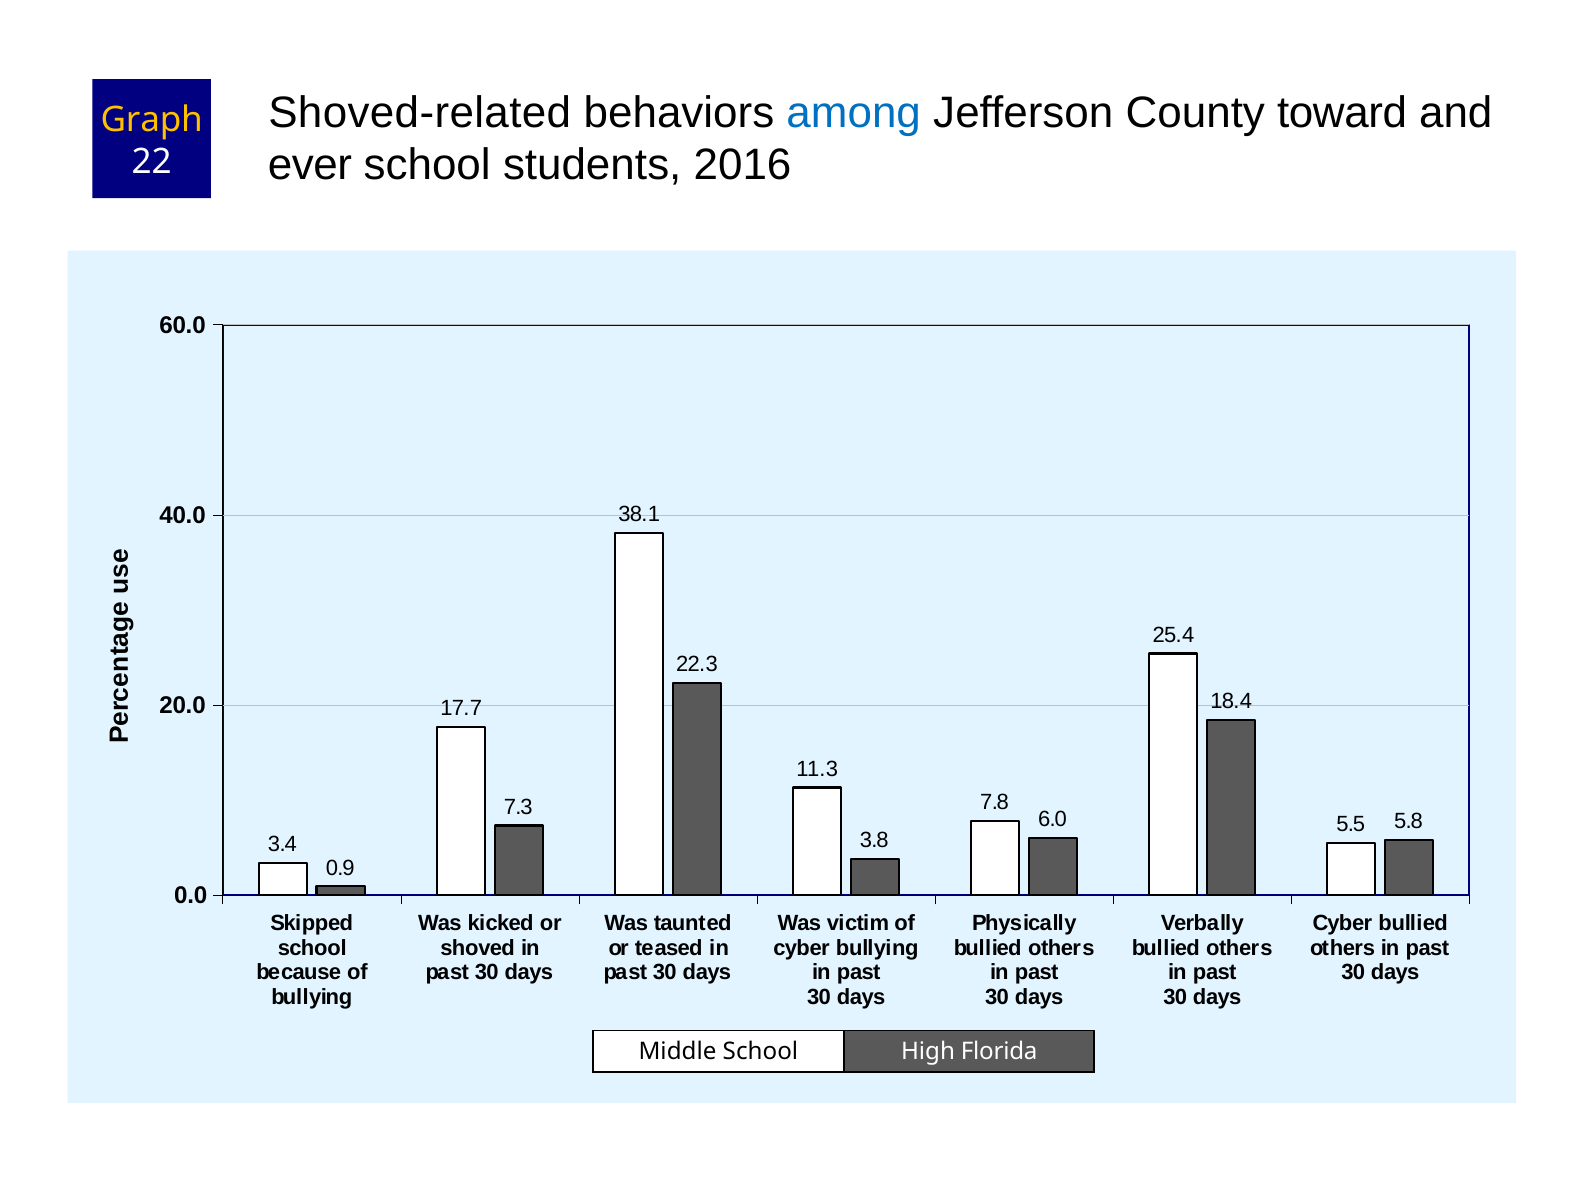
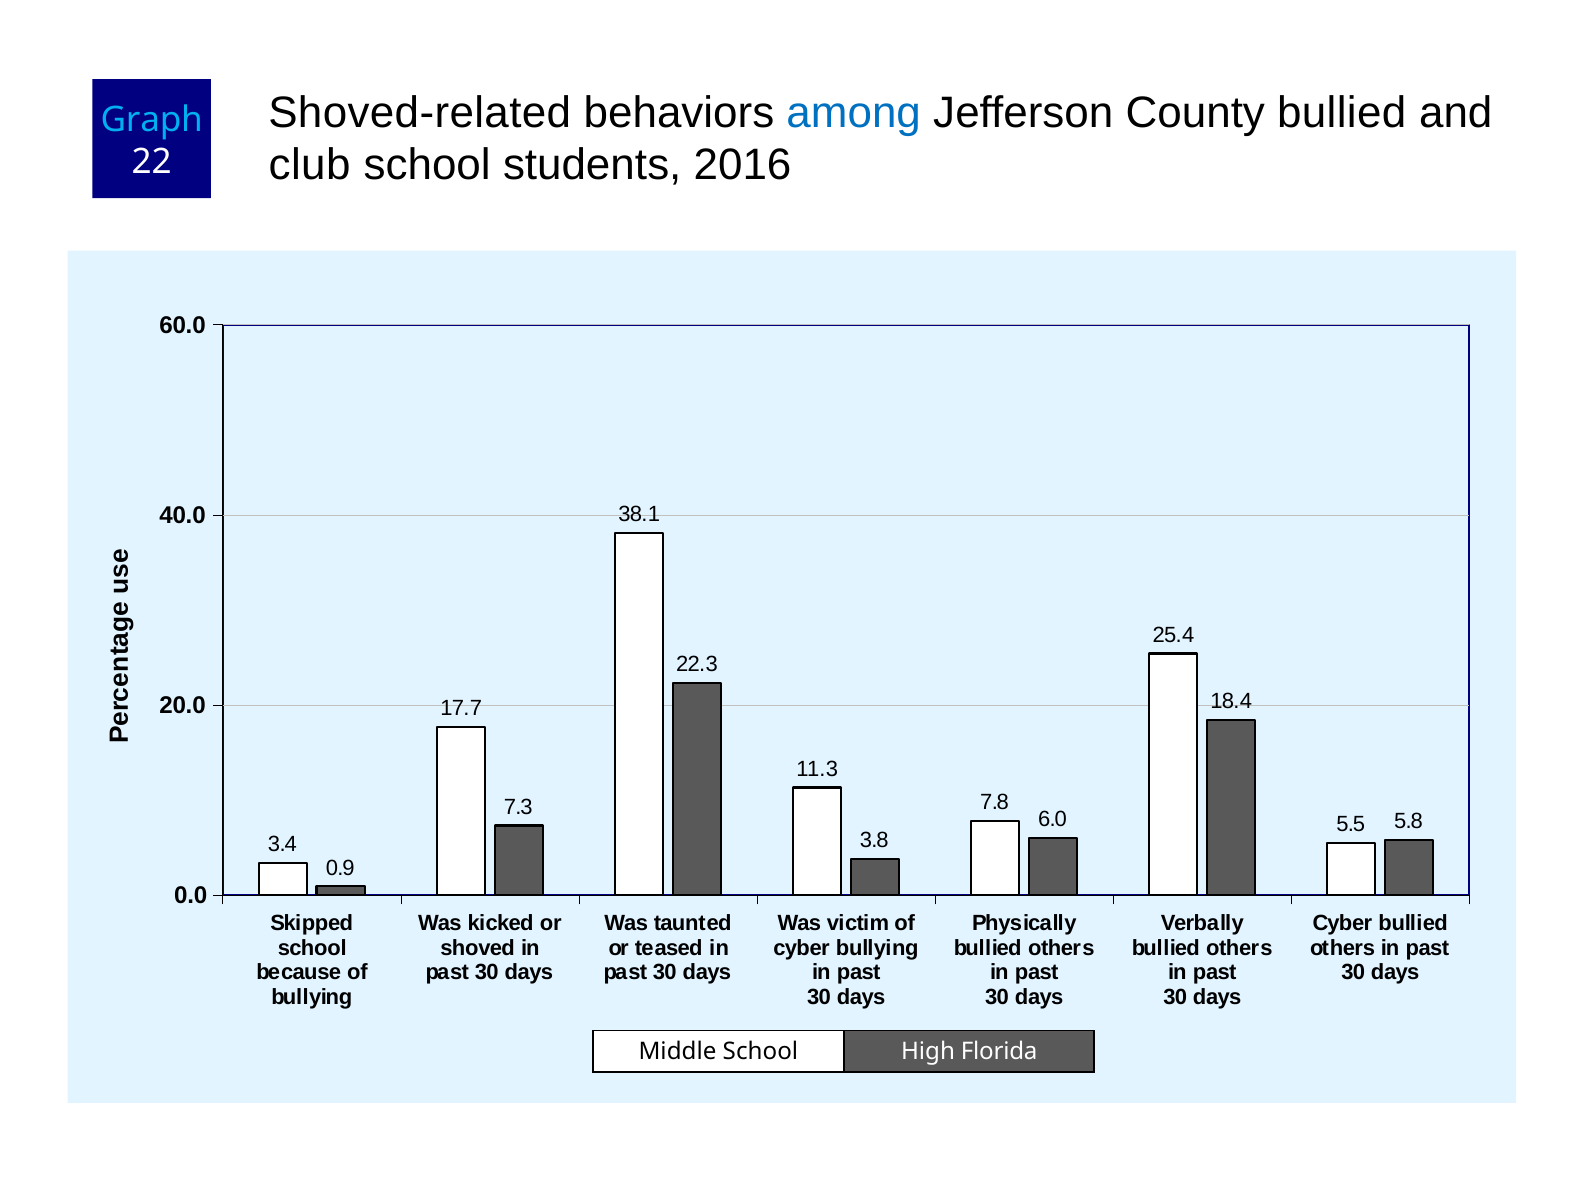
County toward: toward -> bullied
Graph colour: yellow -> light blue
ever: ever -> club
